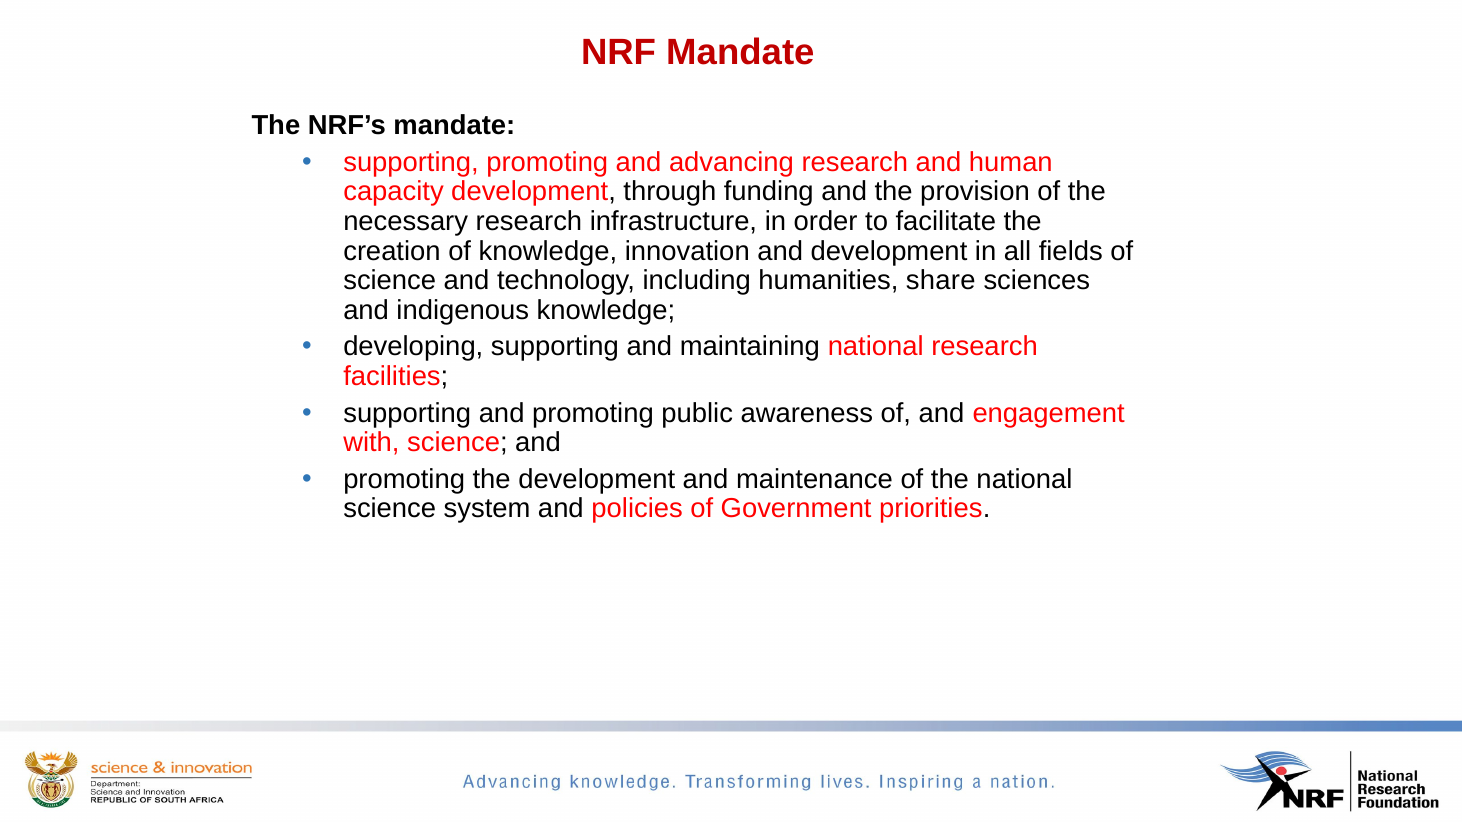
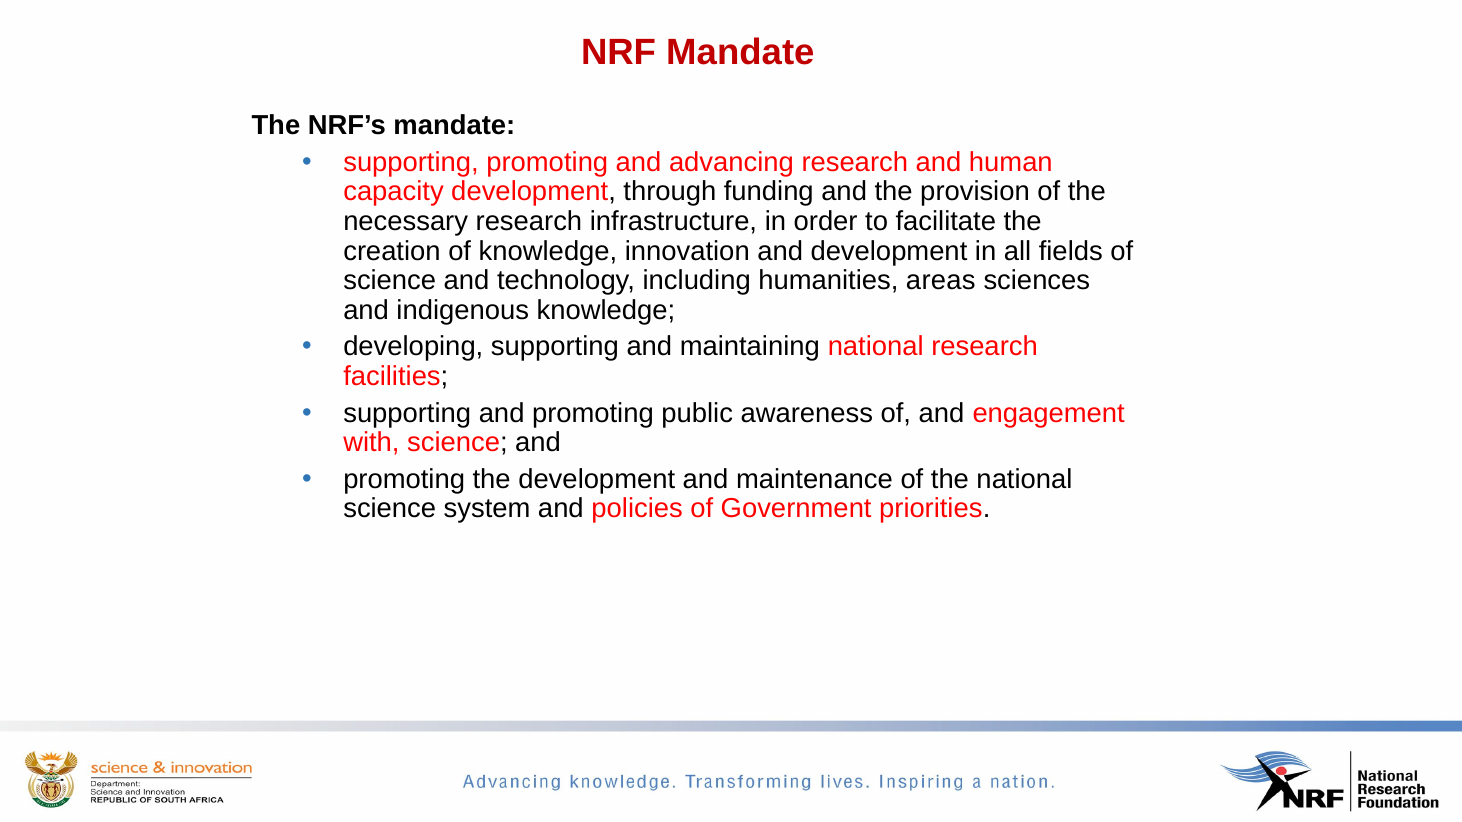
share: share -> areas
